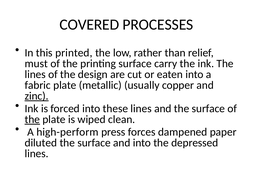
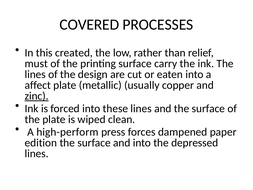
printed: printed -> created
fabric: fabric -> affect
the at (32, 119) underline: present -> none
diluted: diluted -> edition
